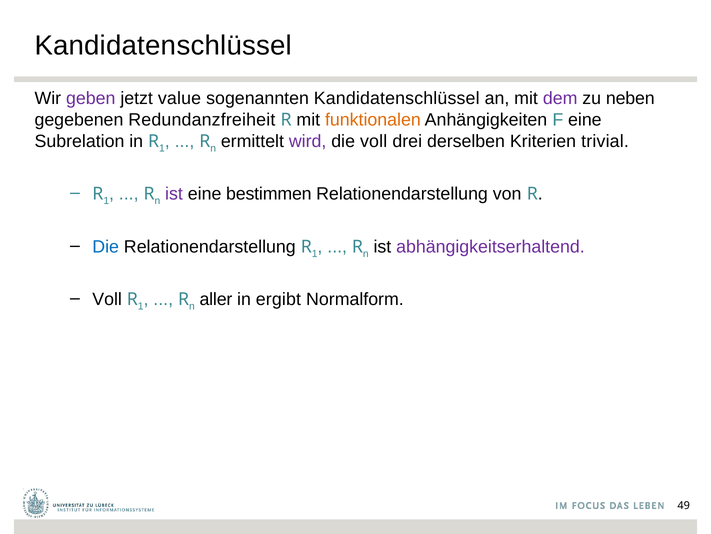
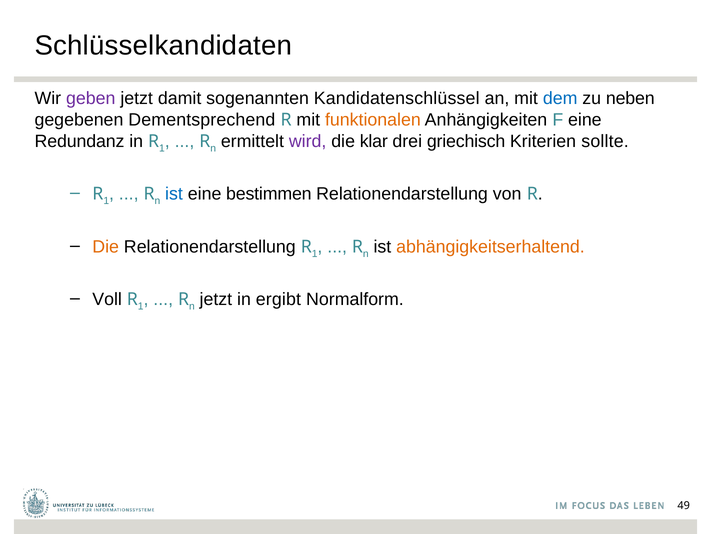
Kandidatenschlüssel at (163, 46): Kandidatenschlüssel -> Schlüsselkandidaten
value: value -> damit
dem colour: purple -> blue
Redundanzfreiheit: Redundanzfreiheit -> Dementsprechend
Subrelation: Subrelation -> Redundanz
die voll: voll -> klar
derselben: derselben -> griechisch
trivial: trivial -> sollte
ist at (174, 194) colour: purple -> blue
Die at (106, 246) colour: blue -> orange
abhängigkeitserhaltend colour: purple -> orange
aller at (216, 299): aller -> jetzt
